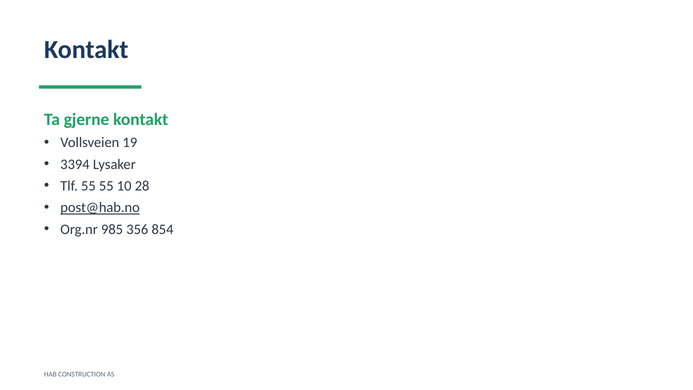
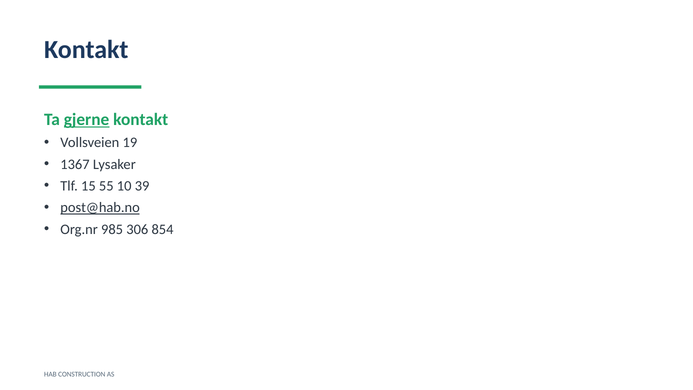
gjerne underline: none -> present
3394: 3394 -> 1367
Tlf 55: 55 -> 15
28: 28 -> 39
356: 356 -> 306
